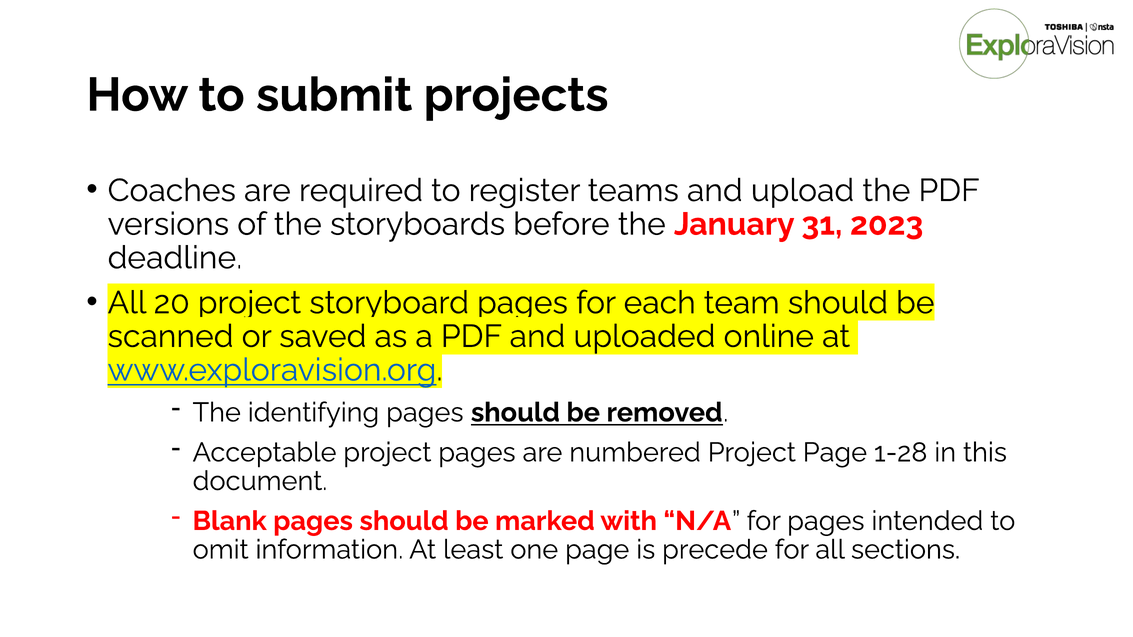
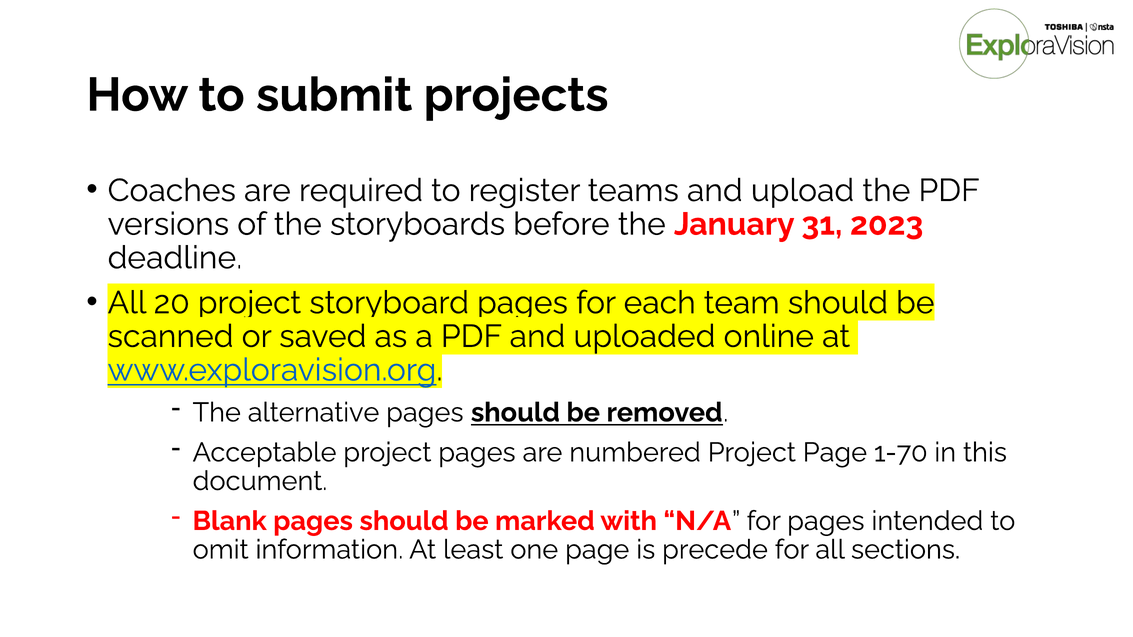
identifying: identifying -> alternative
1-28: 1-28 -> 1-70
